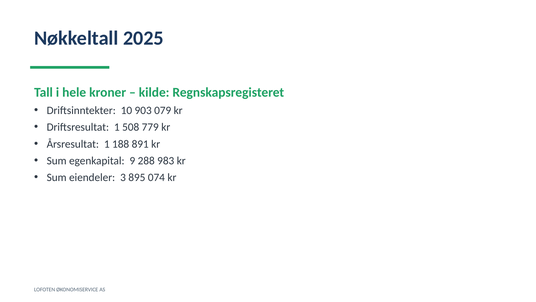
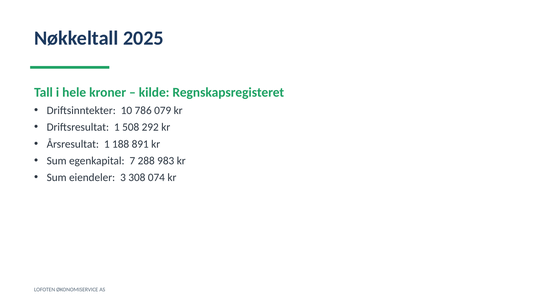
903: 903 -> 786
779: 779 -> 292
9: 9 -> 7
895: 895 -> 308
